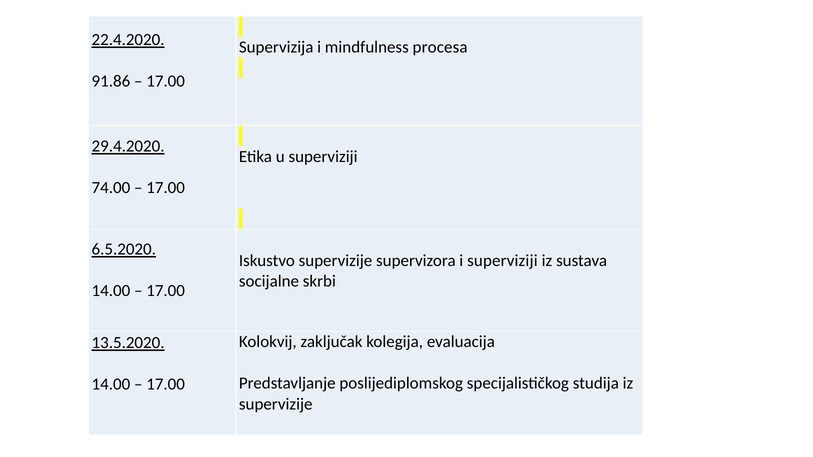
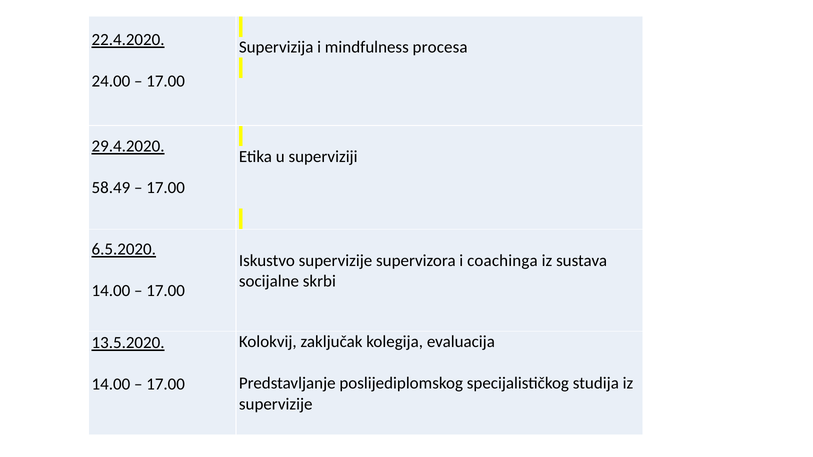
91.86: 91.86 -> 24.00
74.00: 74.00 -> 58.49
i superviziji: superviziji -> coachinga
